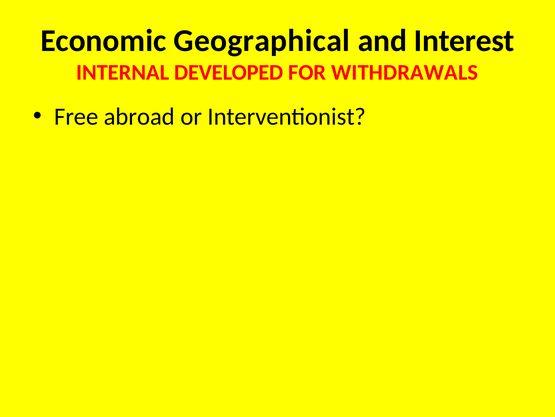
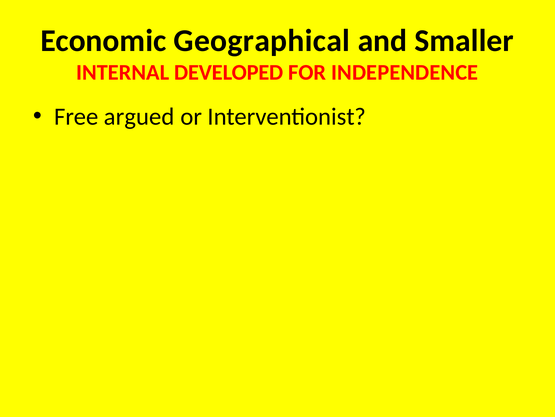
Interest: Interest -> Smaller
WITHDRAWALS: WITHDRAWALS -> INDEPENDENCE
abroad: abroad -> argued
